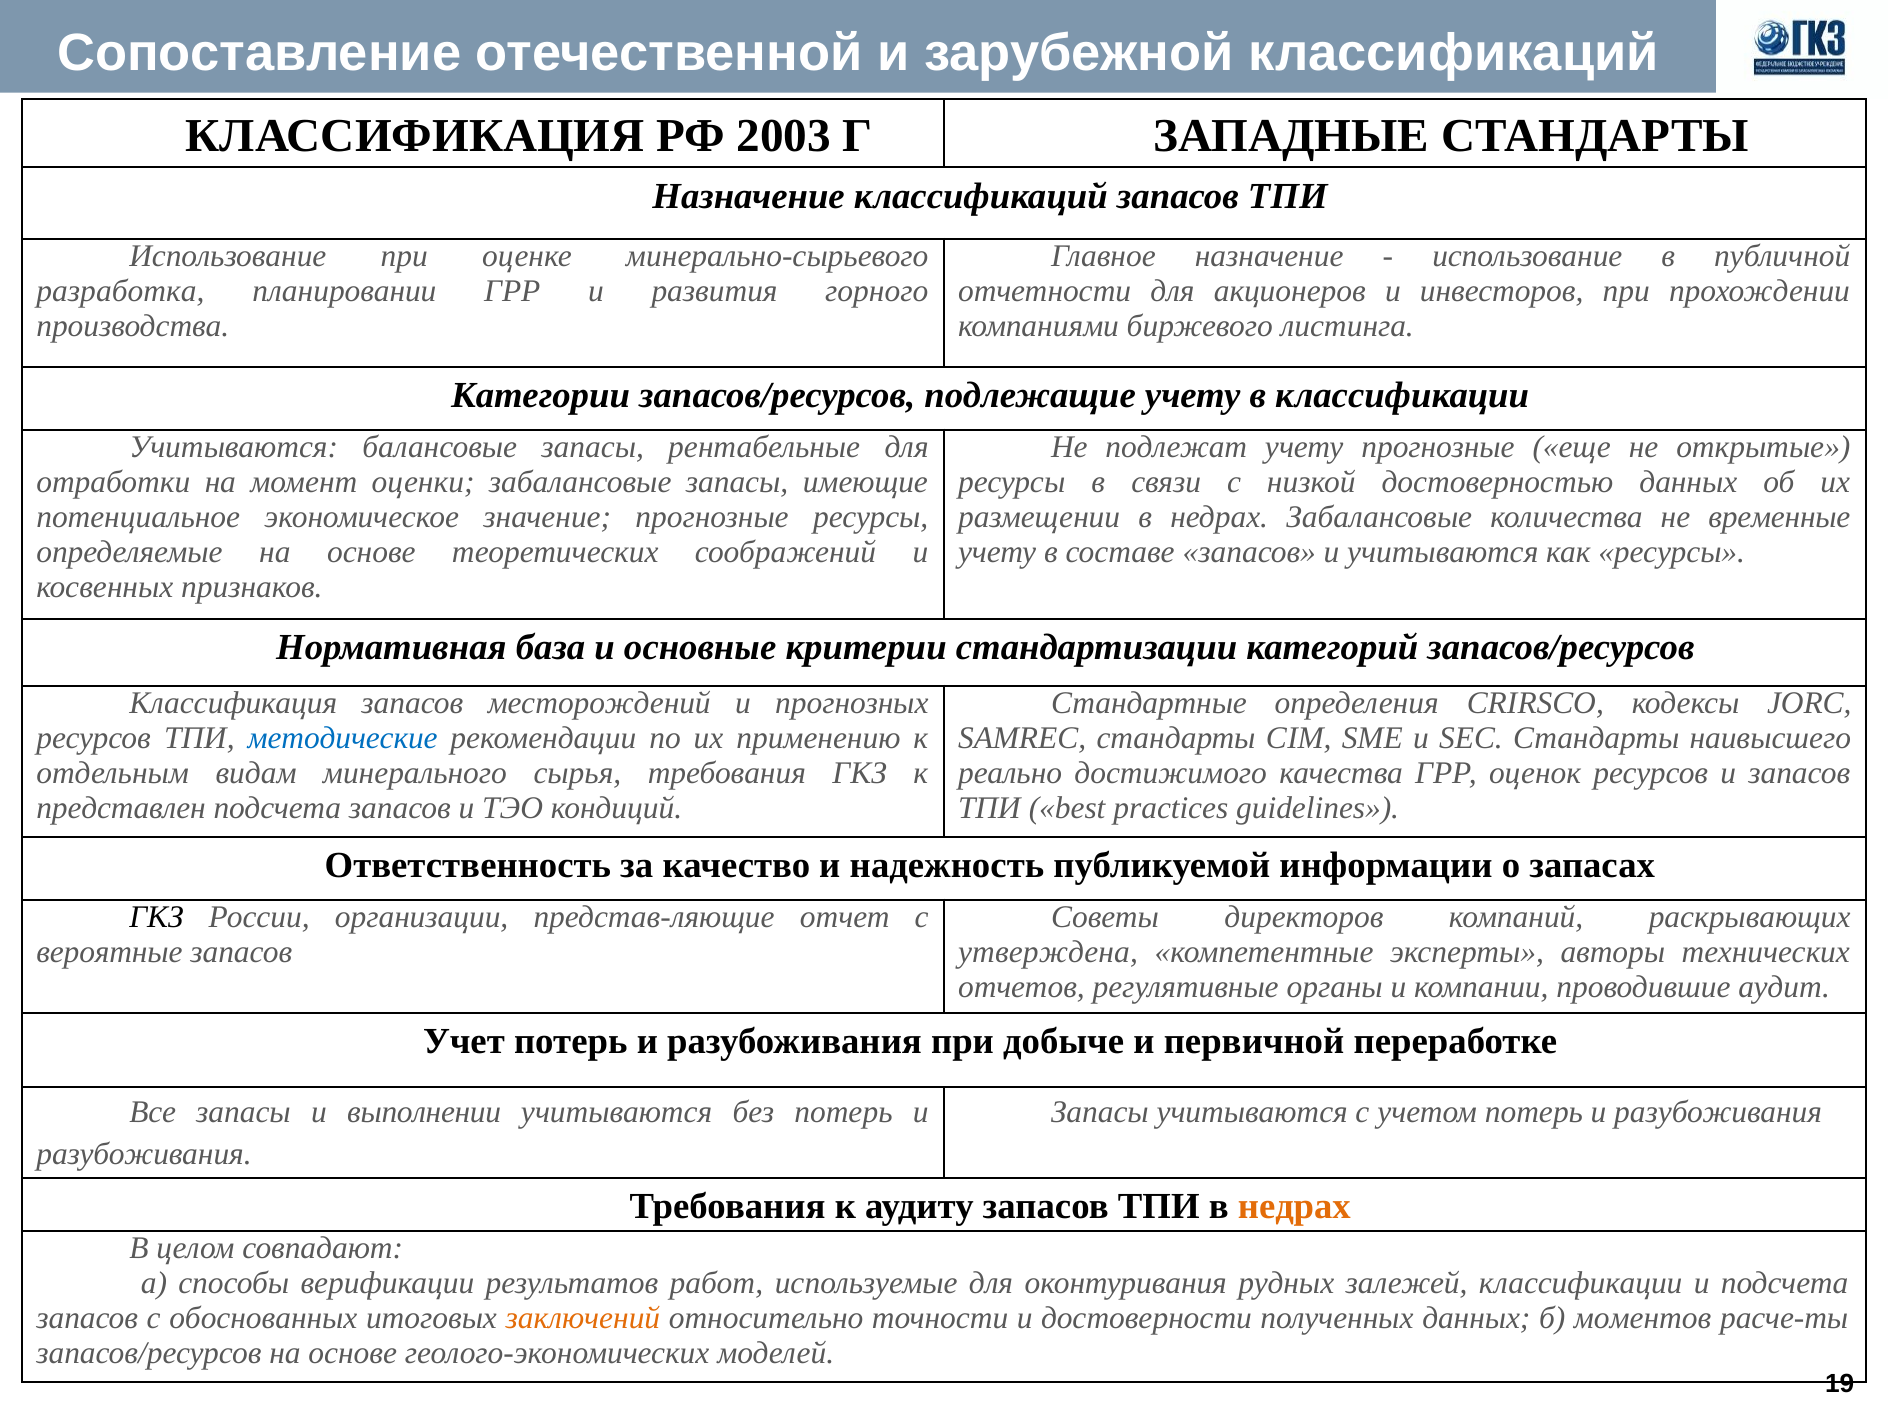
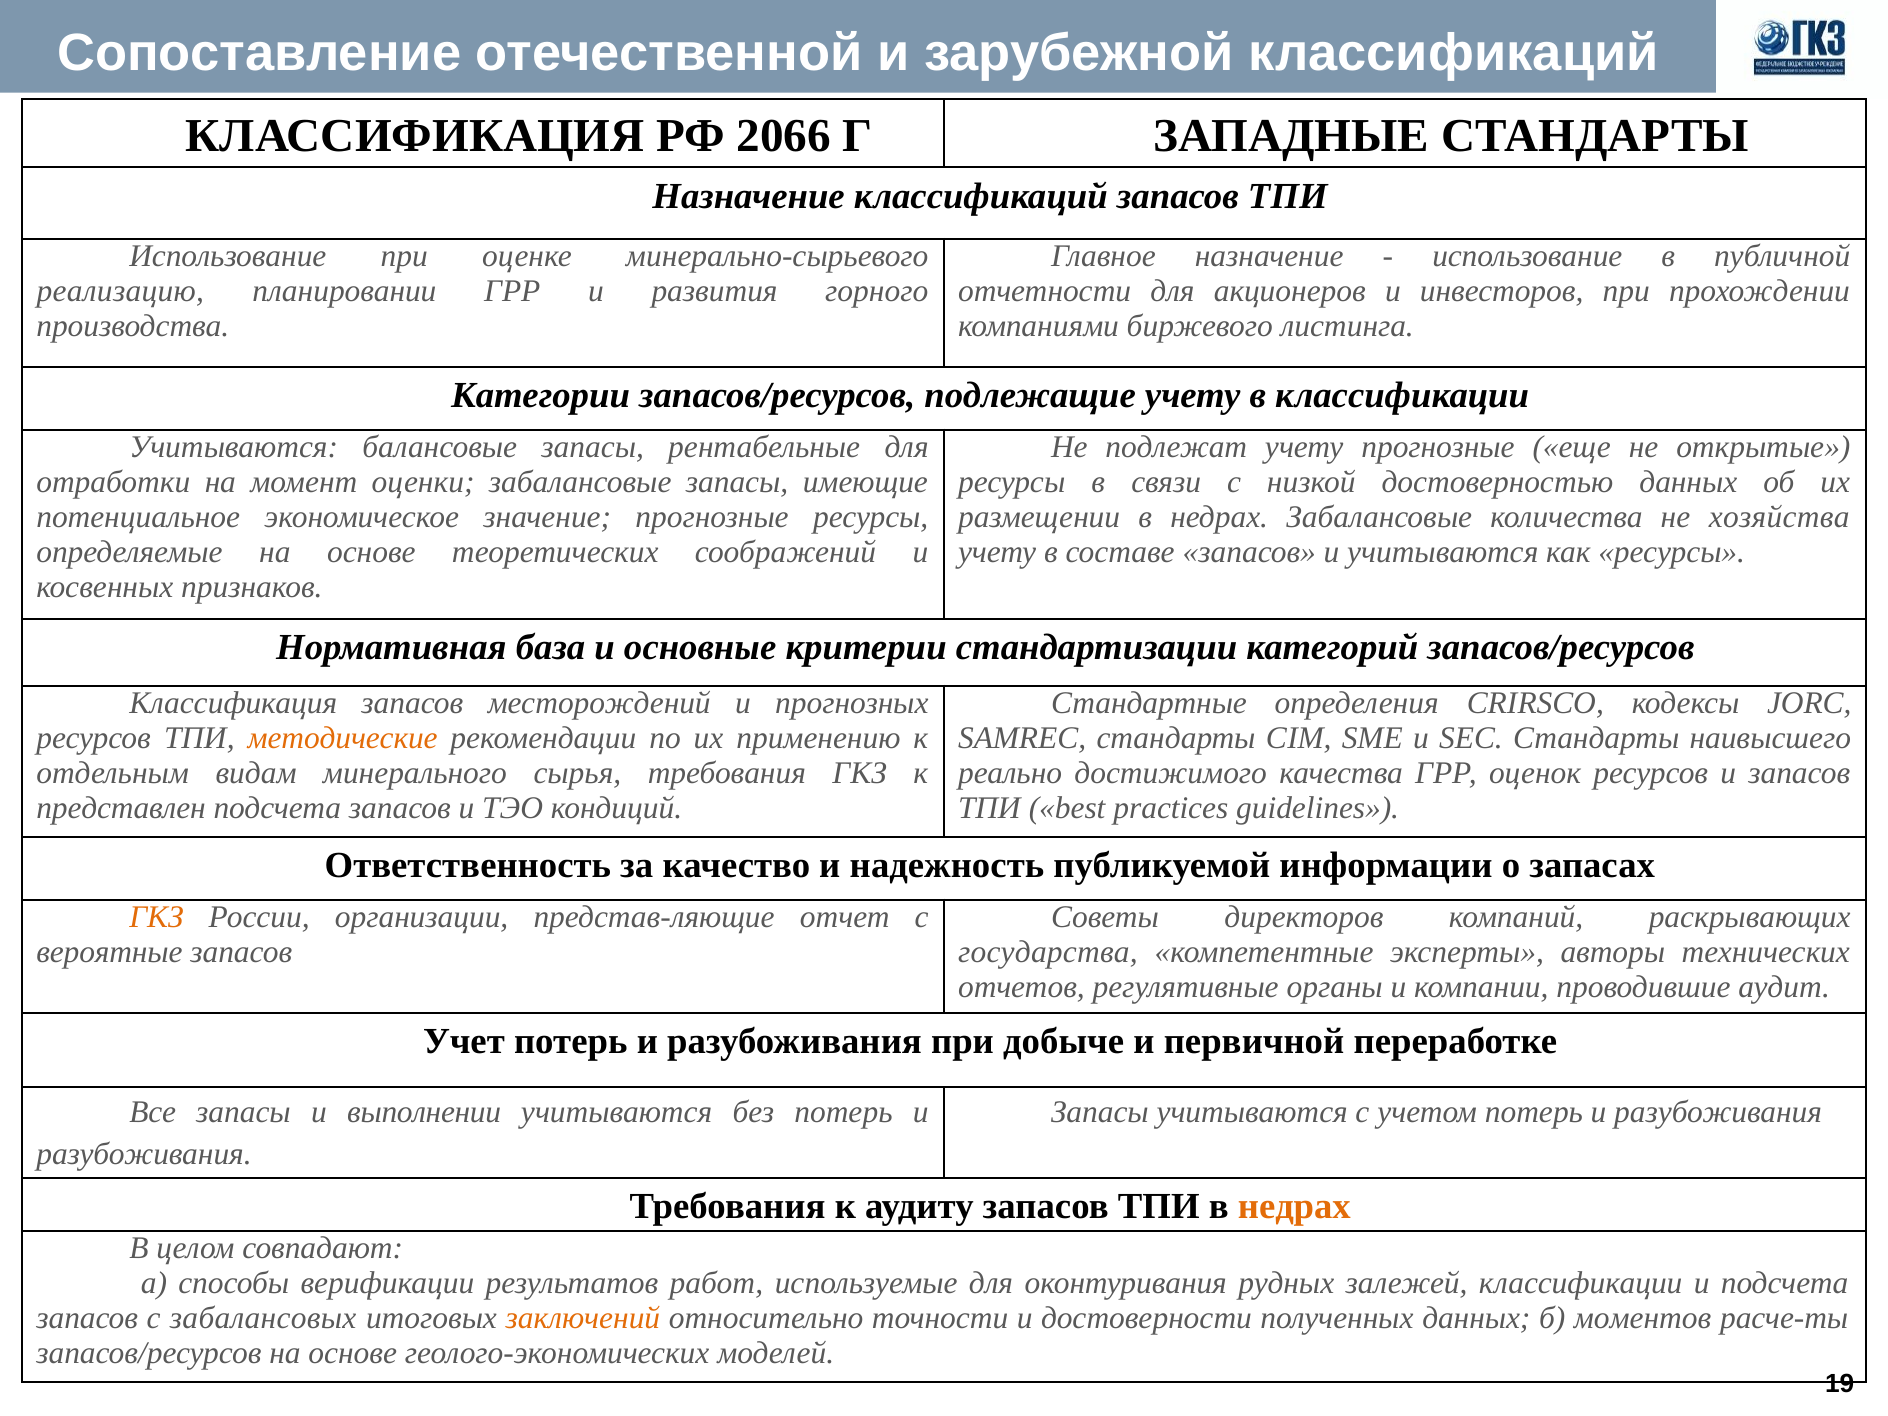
2003: 2003 -> 2066
разработка: разработка -> реализацию
временные: временные -> хозяйства
методические colour: blue -> orange
ГКЗ at (156, 917) colour: black -> orange
утверждена: утверждена -> государства
обоснованных: обоснованных -> забалансовых
